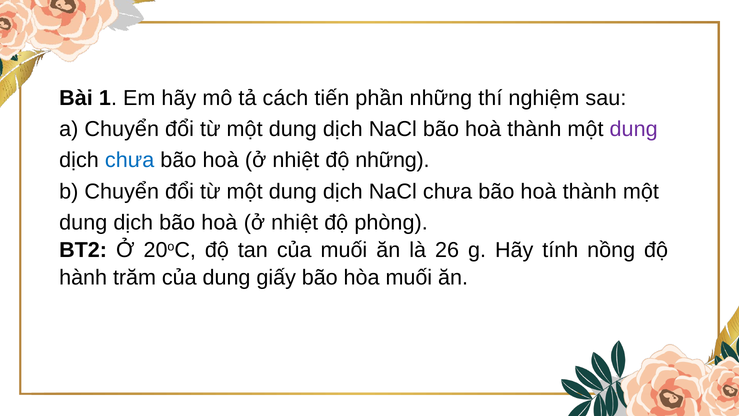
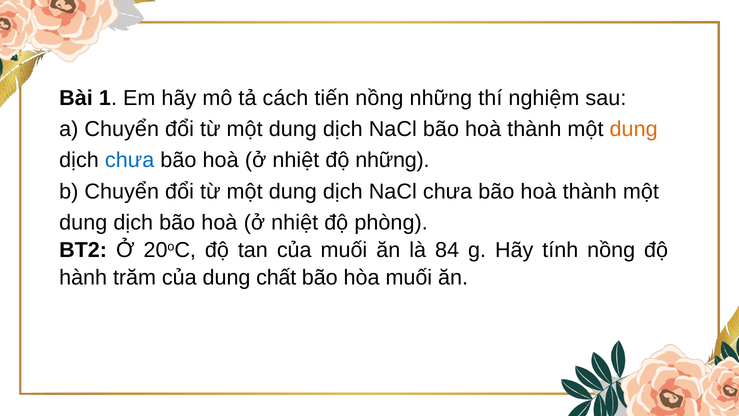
tiến phần: phần -> nồng
dung at (634, 129) colour: purple -> orange
26: 26 -> 84
giấy: giấy -> chất
